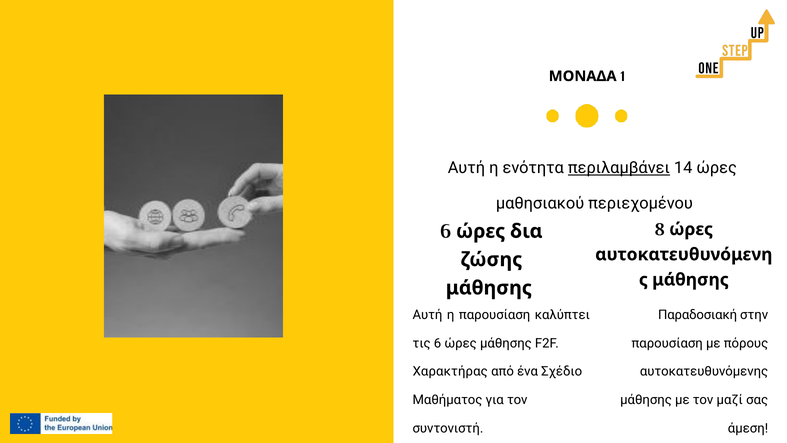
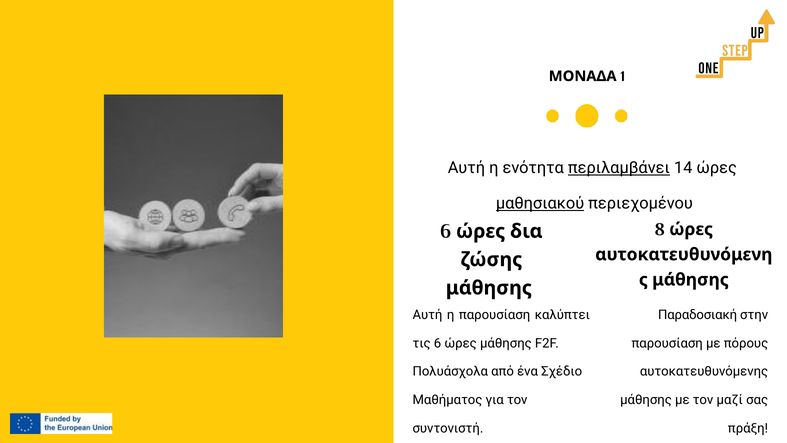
μαθησιακού underline: none -> present
Χαρακτήρας: Χαρακτήρας -> Πολυάσχολα
άμεση: άμεση -> πράξη
